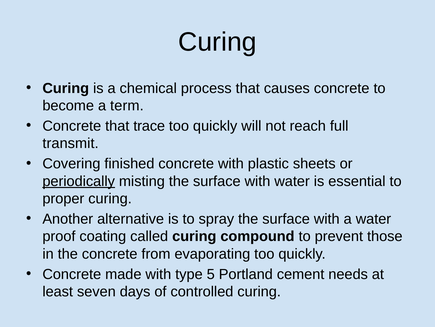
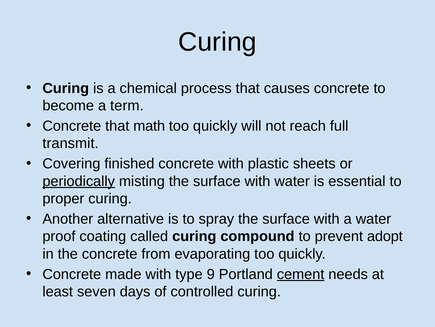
trace: trace -> math
those: those -> adopt
5: 5 -> 9
cement underline: none -> present
